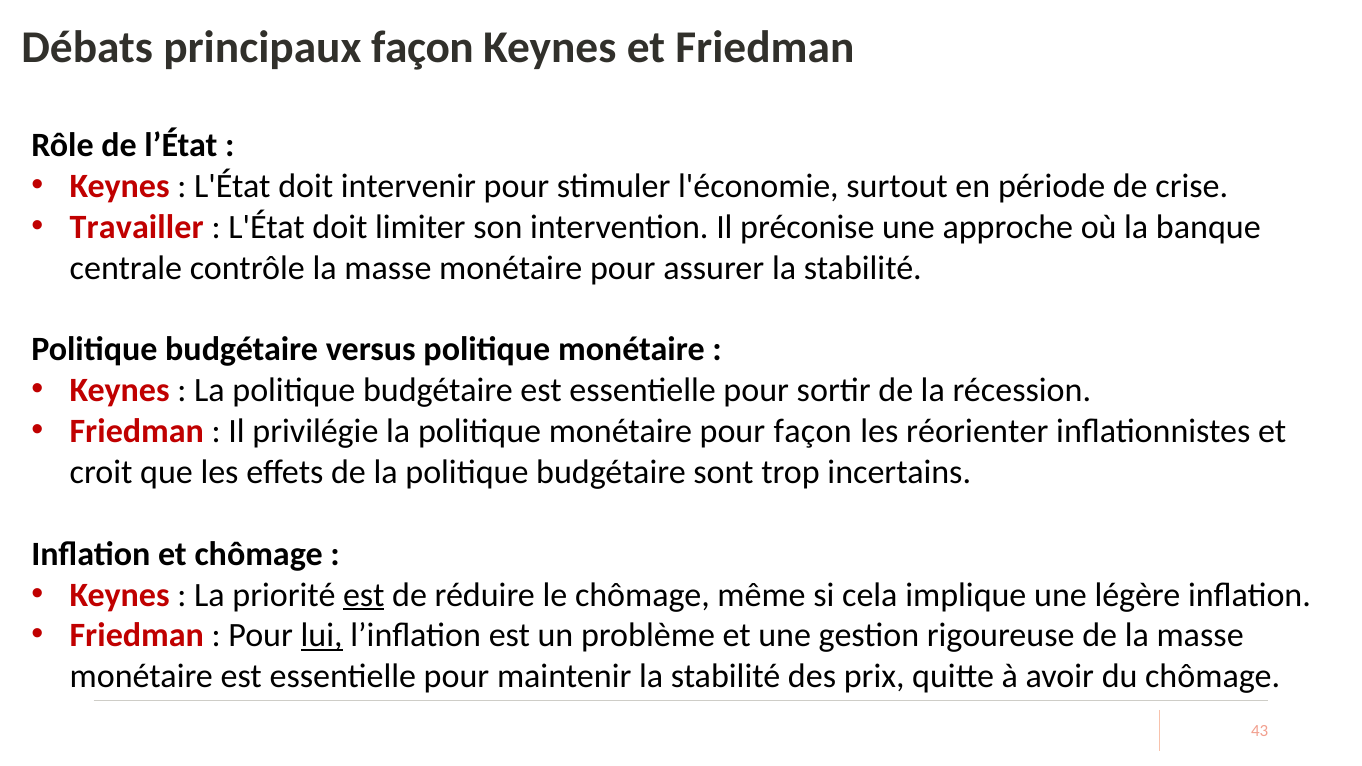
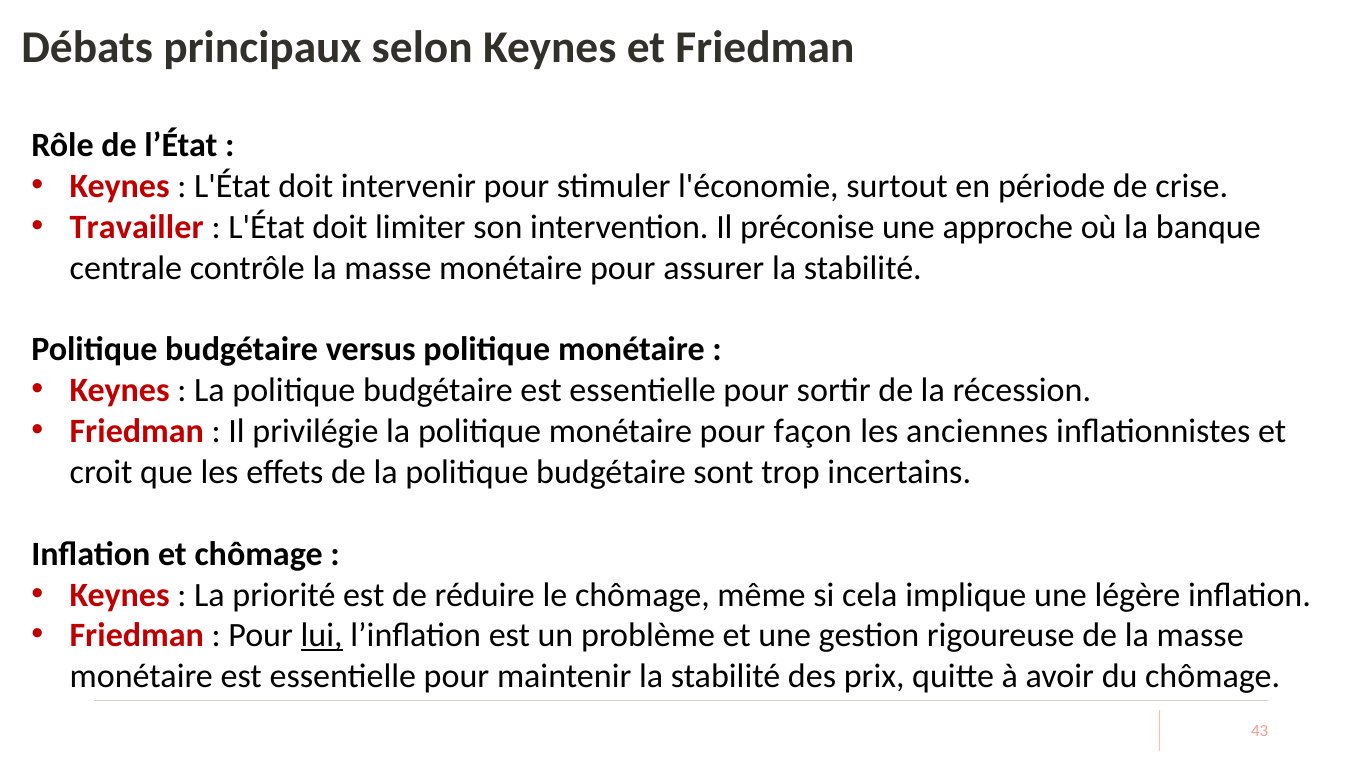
principaux façon: façon -> selon
réorienter: réorienter -> anciennes
est at (364, 595) underline: present -> none
